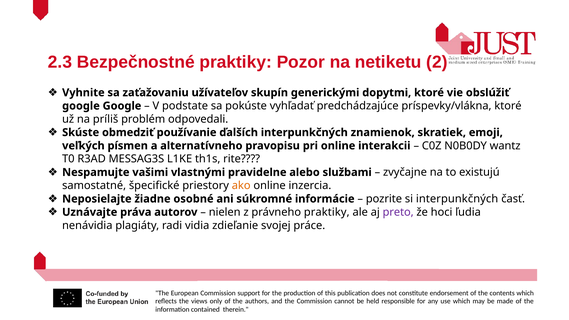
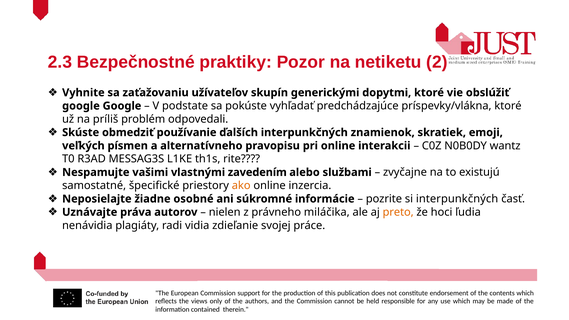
pravidelne: pravidelne -> zavedením
právneho praktiky: praktiky -> miláčika
preto colour: purple -> orange
